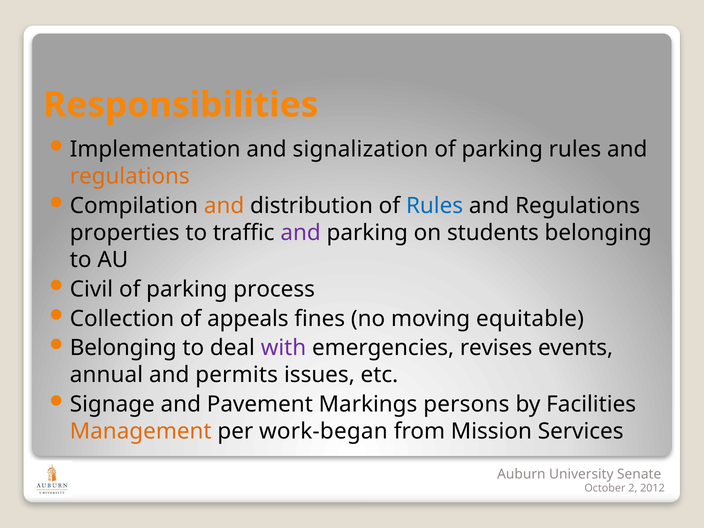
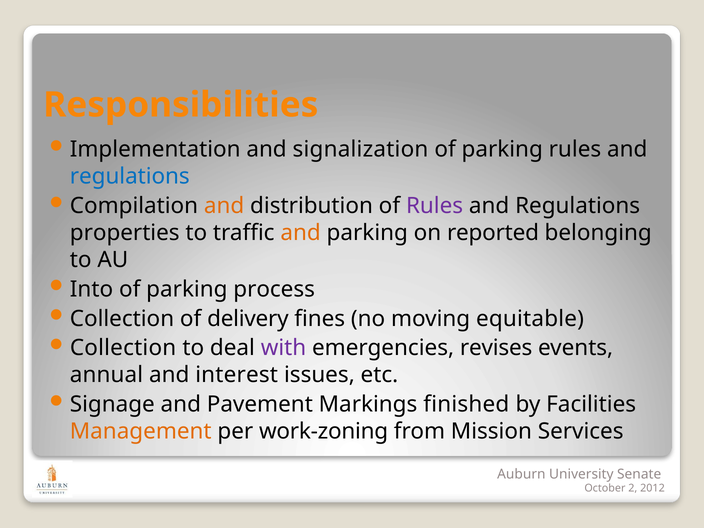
regulations at (130, 176) colour: orange -> blue
Rules at (435, 206) colour: blue -> purple
and at (301, 233) colour: purple -> orange
students: students -> reported
Civil: Civil -> Into
appeals: appeals -> delivery
Belonging at (123, 348): Belonging -> Collection
permits: permits -> interest
persons: persons -> finished
work-began: work-began -> work-zoning
